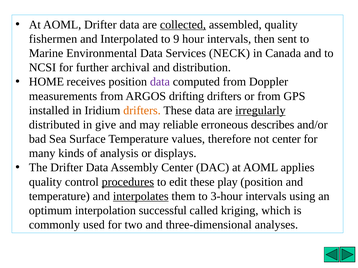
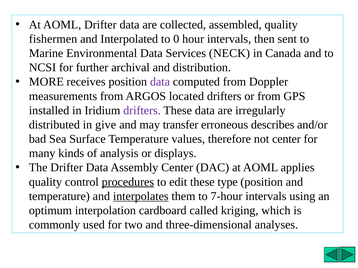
collected underline: present -> none
9: 9 -> 0
HOME: HOME -> MORE
drifting: drifting -> located
drifters at (142, 111) colour: orange -> purple
irregularly underline: present -> none
reliable: reliable -> transfer
play: play -> type
3-hour: 3-hour -> 7-hour
successful: successful -> cardboard
